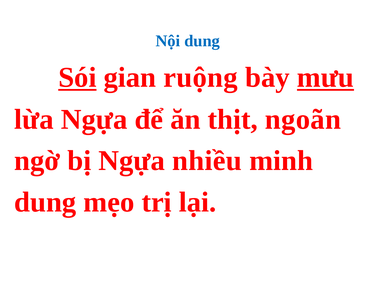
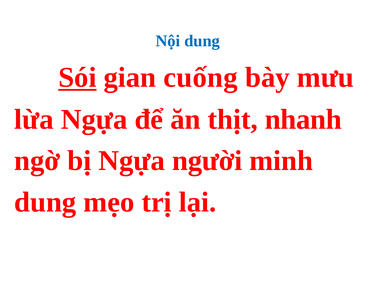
ruộng: ruộng -> cuống
mưu underline: present -> none
ngoãn: ngoãn -> nhanh
nhiều: nhiều -> người
